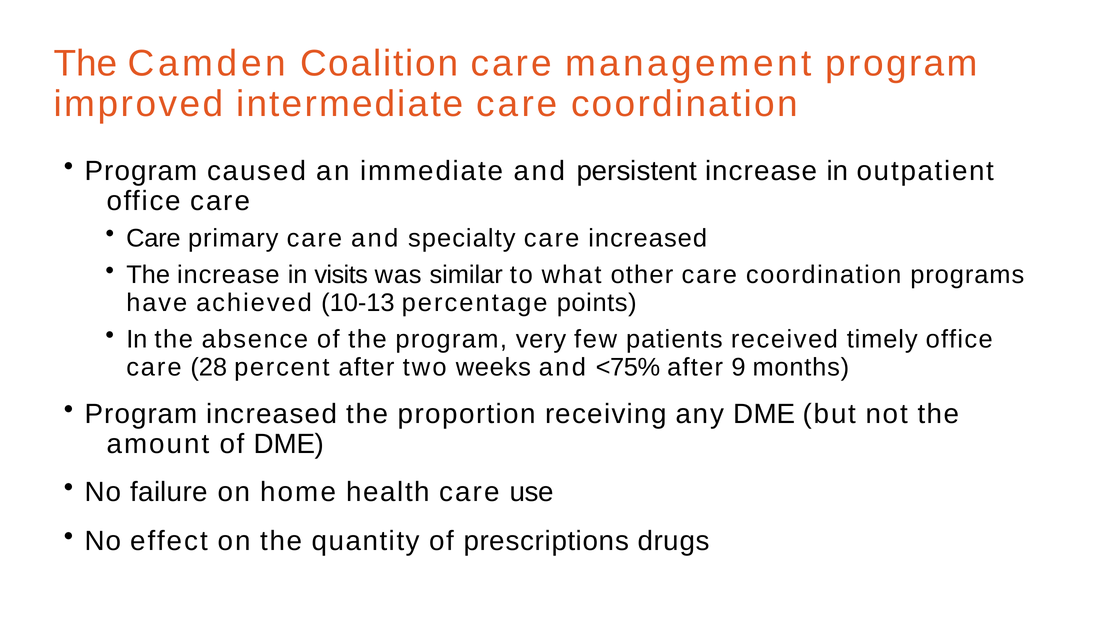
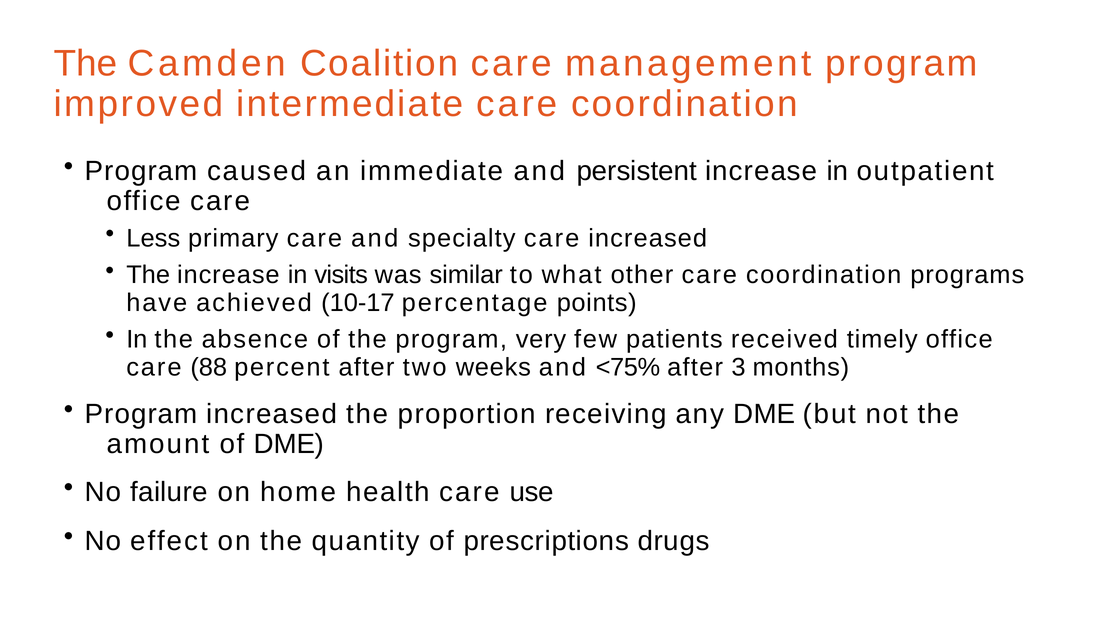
Care at (153, 238): Care -> Less
10-13: 10-13 -> 10-17
28: 28 -> 88
9: 9 -> 3
